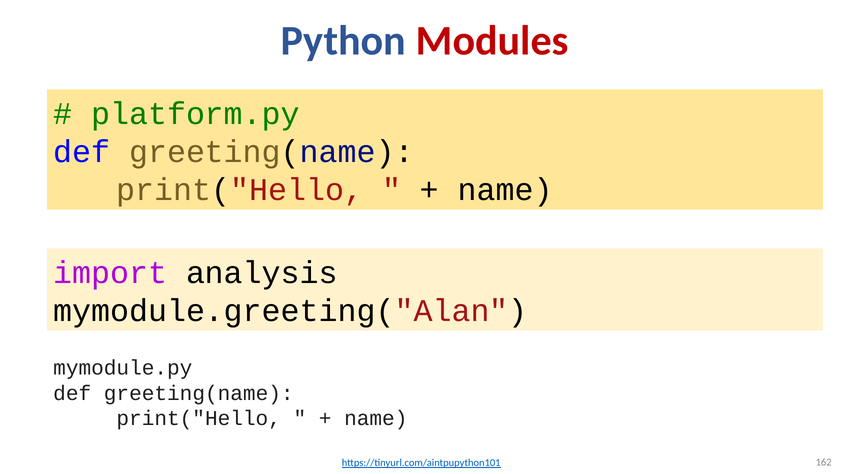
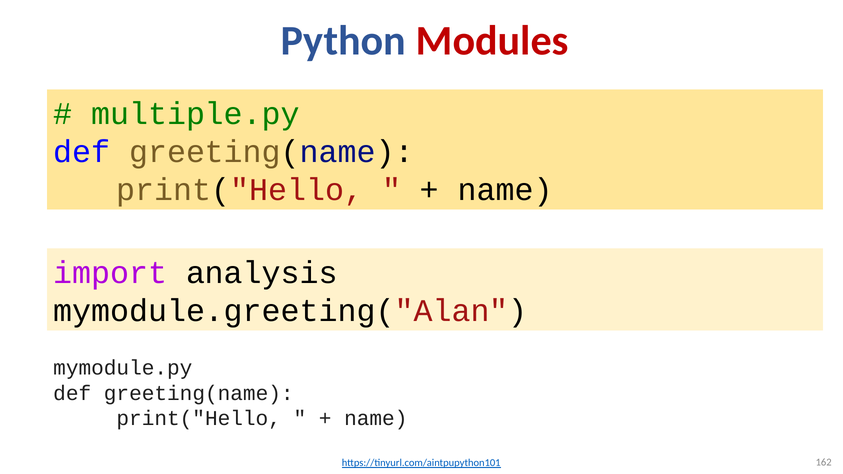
platform.py: platform.py -> multiple.py
